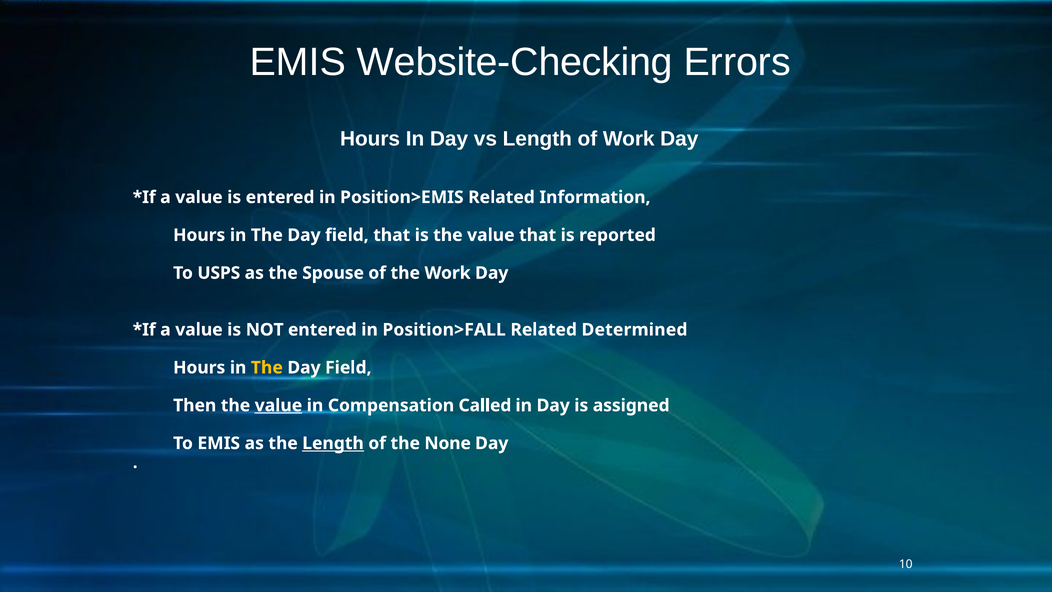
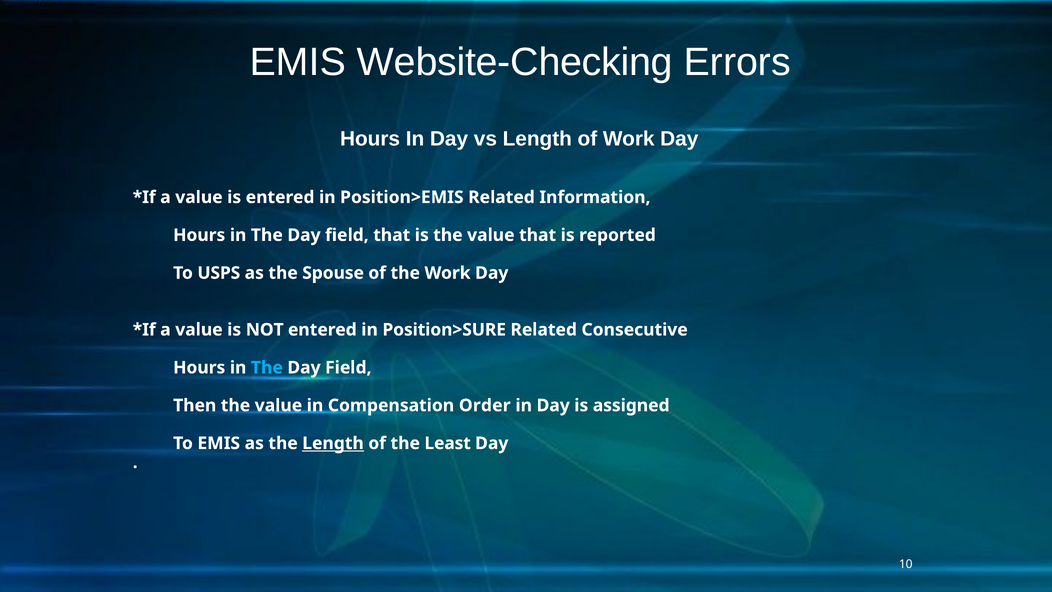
Position>FALL: Position>FALL -> Position>SURE
Determined: Determined -> Consecutive
The at (267, 368) colour: yellow -> light blue
value at (278, 405) underline: present -> none
Called: Called -> Order
None: None -> Least
